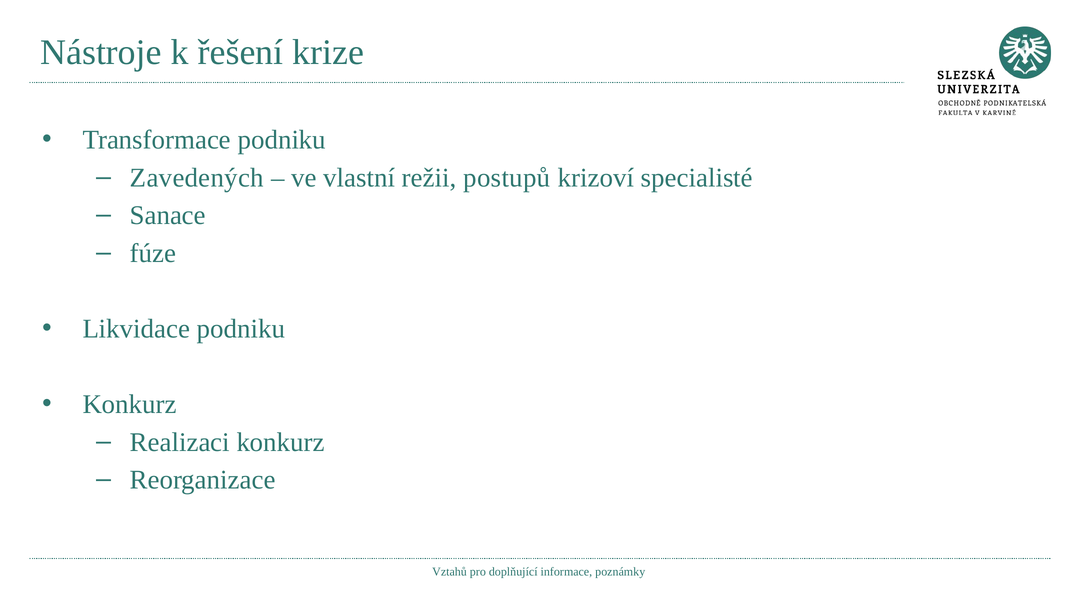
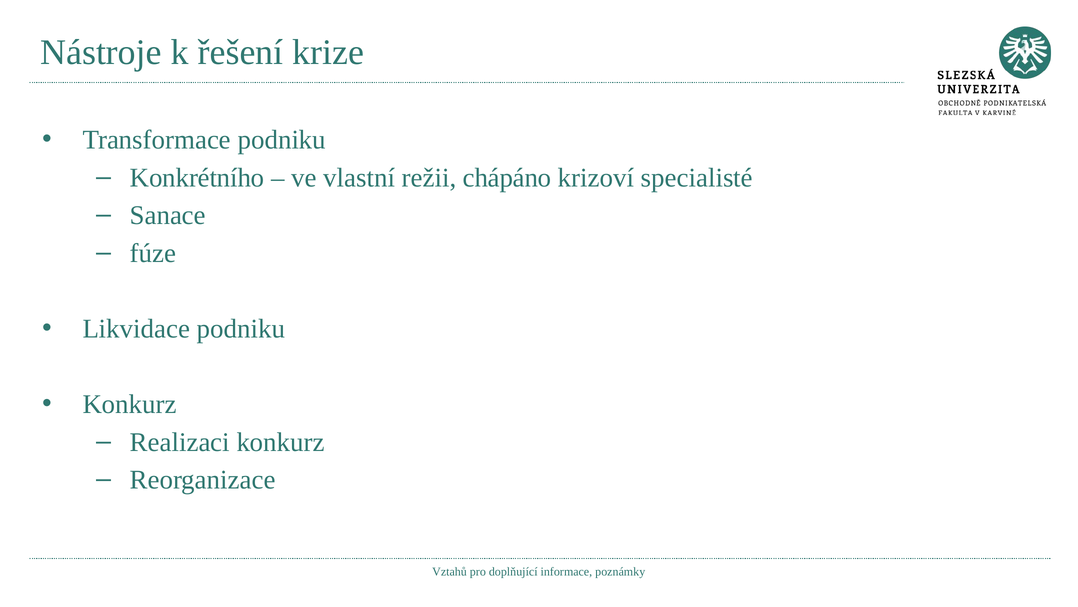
Zavedených: Zavedených -> Konkrétního
postupů: postupů -> chápáno
